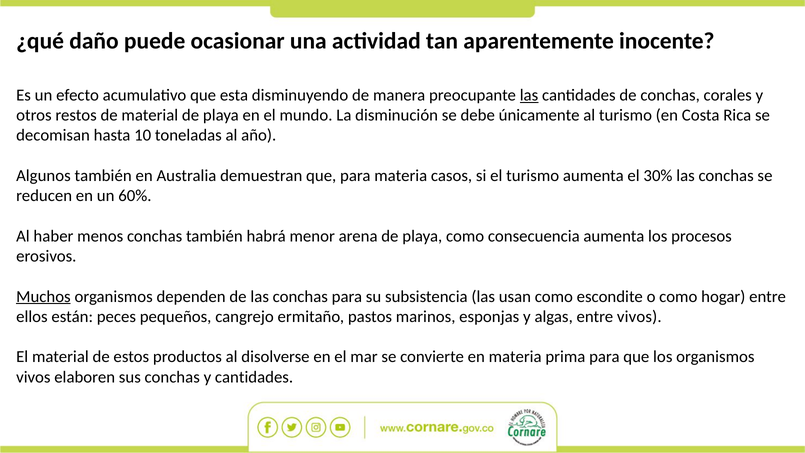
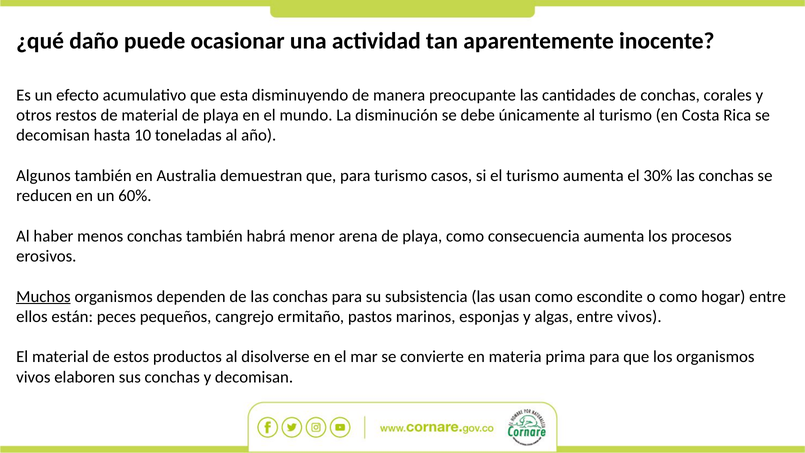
las at (529, 95) underline: present -> none
para materia: materia -> turismo
y cantidades: cantidades -> decomisan
